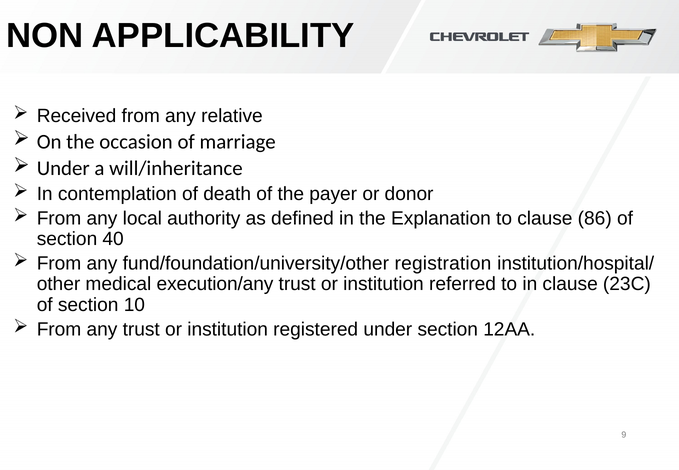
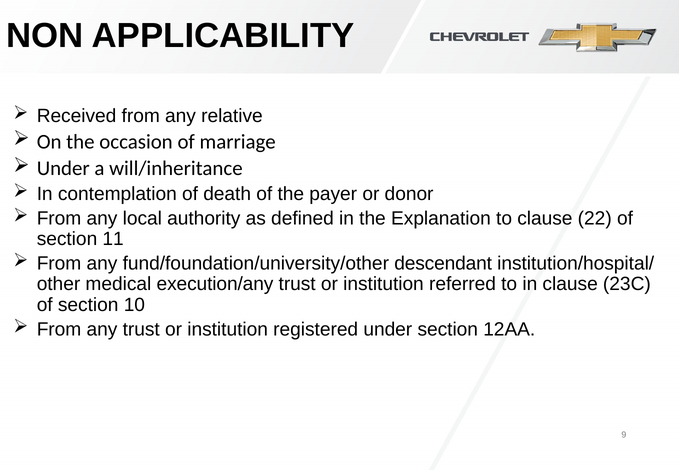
86: 86 -> 22
40: 40 -> 11
registration: registration -> descendant
